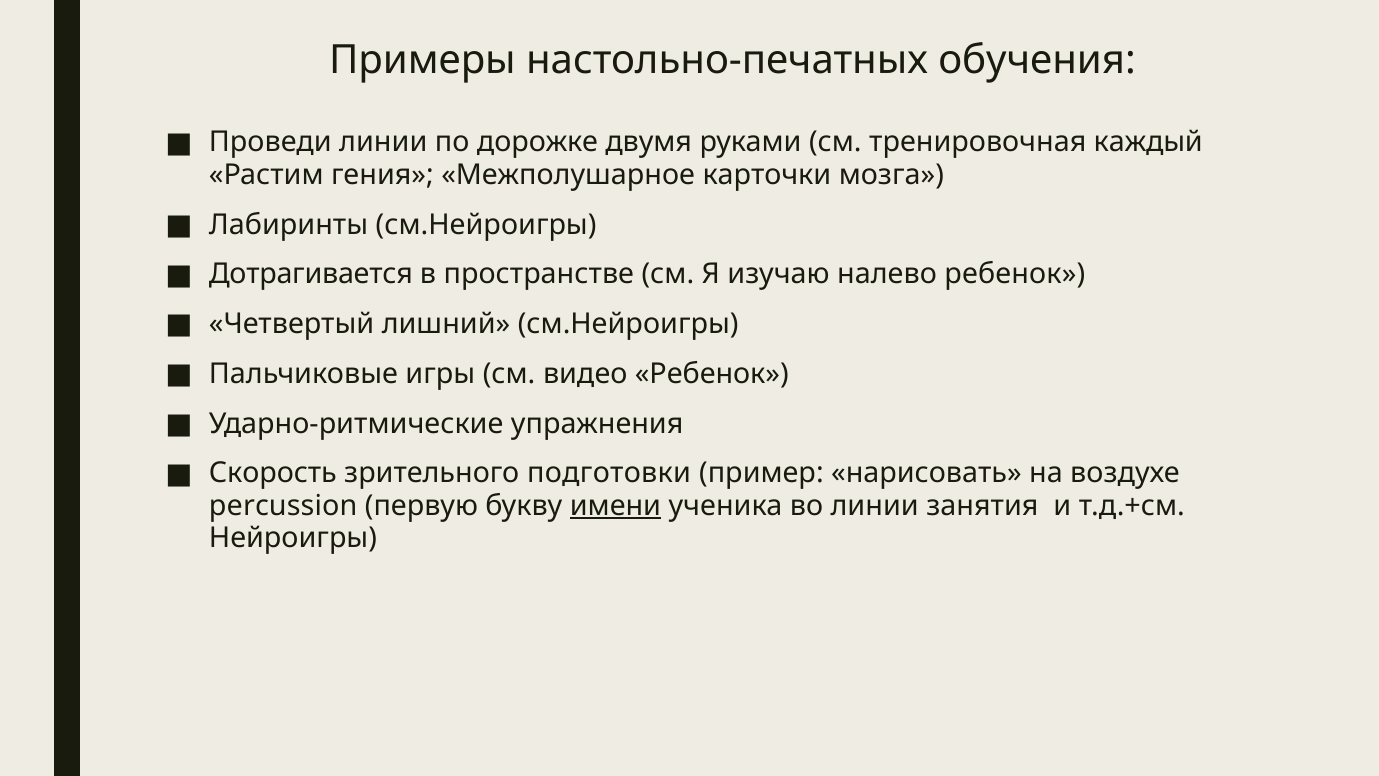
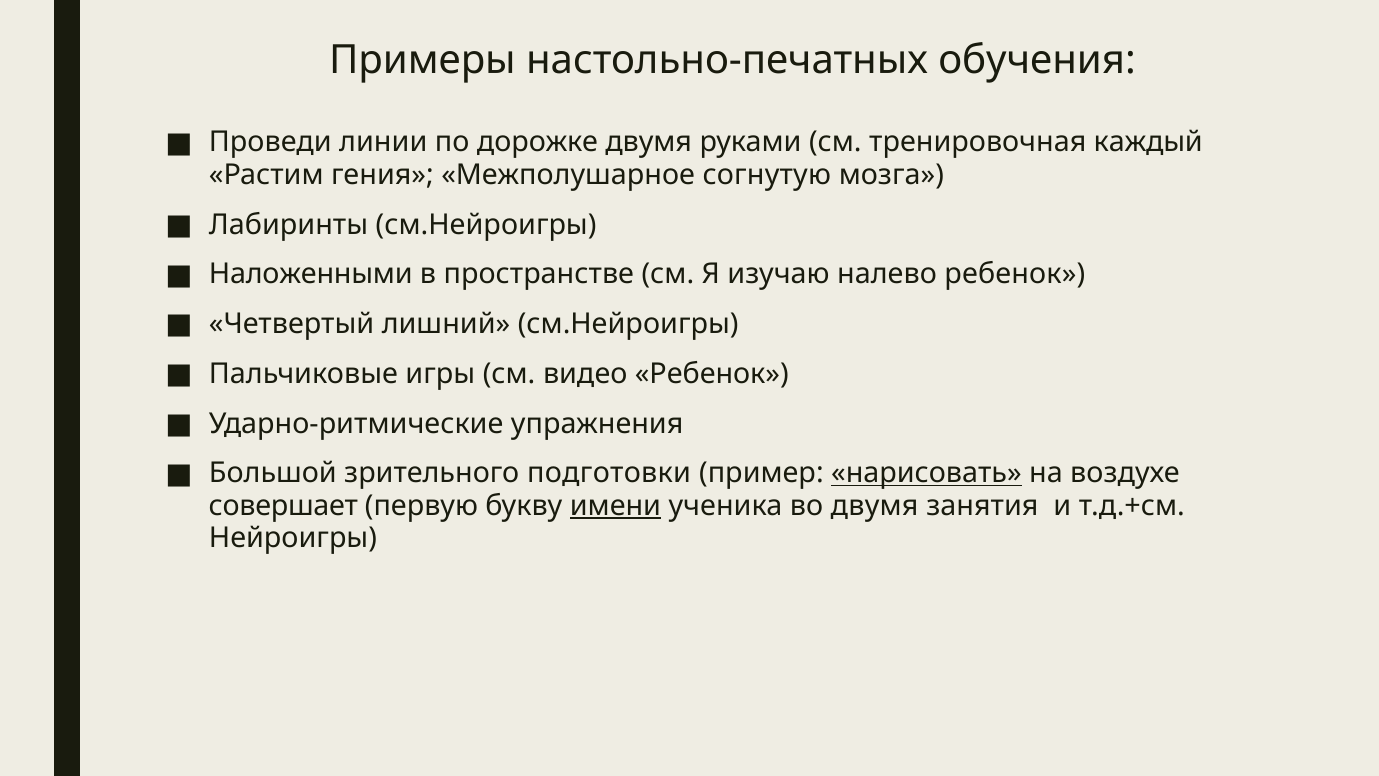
карточки: карточки -> согнутую
Дотрагивается: Дотрагивается -> Наложенными
Скорость: Скорость -> Большой
нарисовать underline: none -> present
percussion: percussion -> совершает
во линии: линии -> двумя
